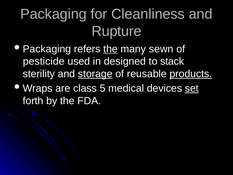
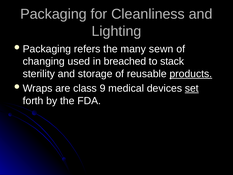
Rupture: Rupture -> Lighting
the at (111, 49) underline: present -> none
pesticide: pesticide -> changing
designed: designed -> breached
storage underline: present -> none
5: 5 -> 9
